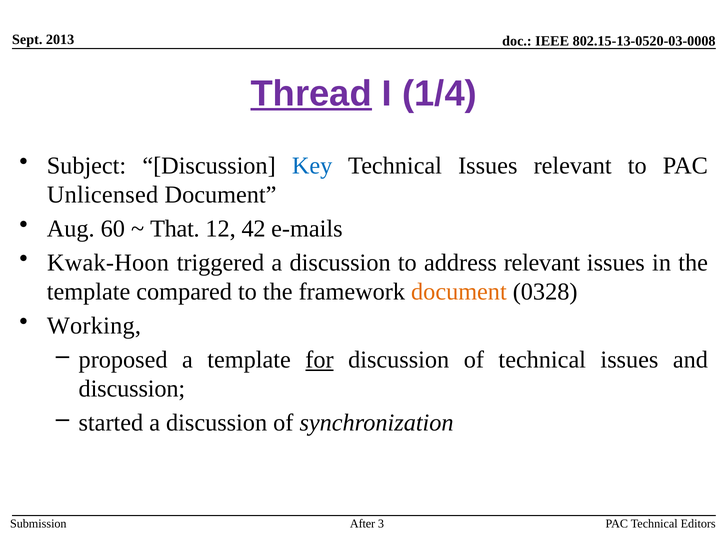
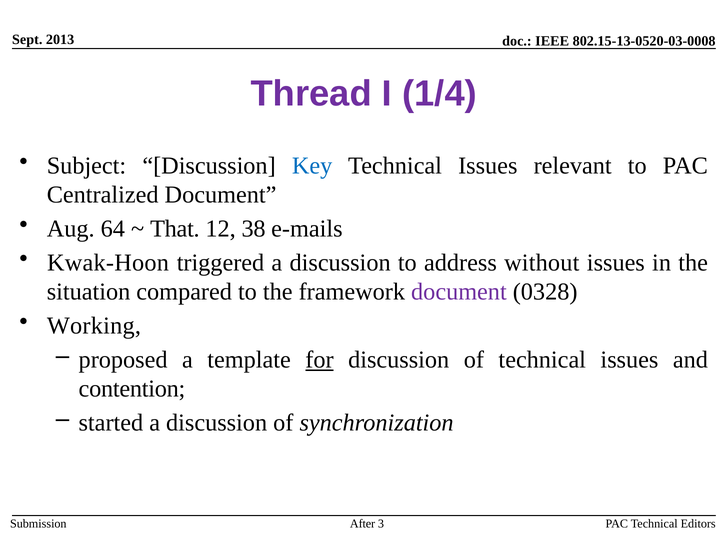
Thread underline: present -> none
Unlicensed: Unlicensed -> Centralized
60: 60 -> 64
42: 42 -> 38
address relevant: relevant -> without
template at (89, 292): template -> situation
document at (459, 292) colour: orange -> purple
discussion at (132, 389): discussion -> contention
